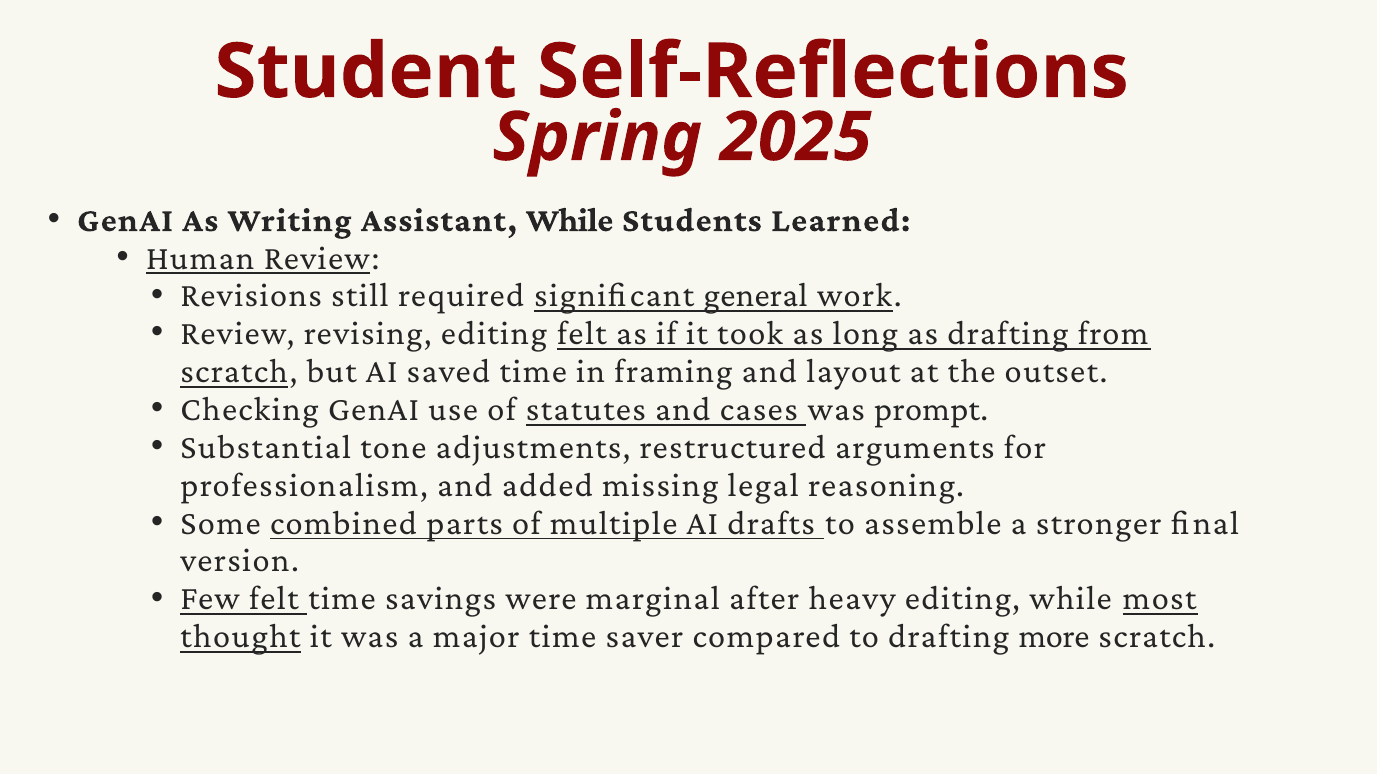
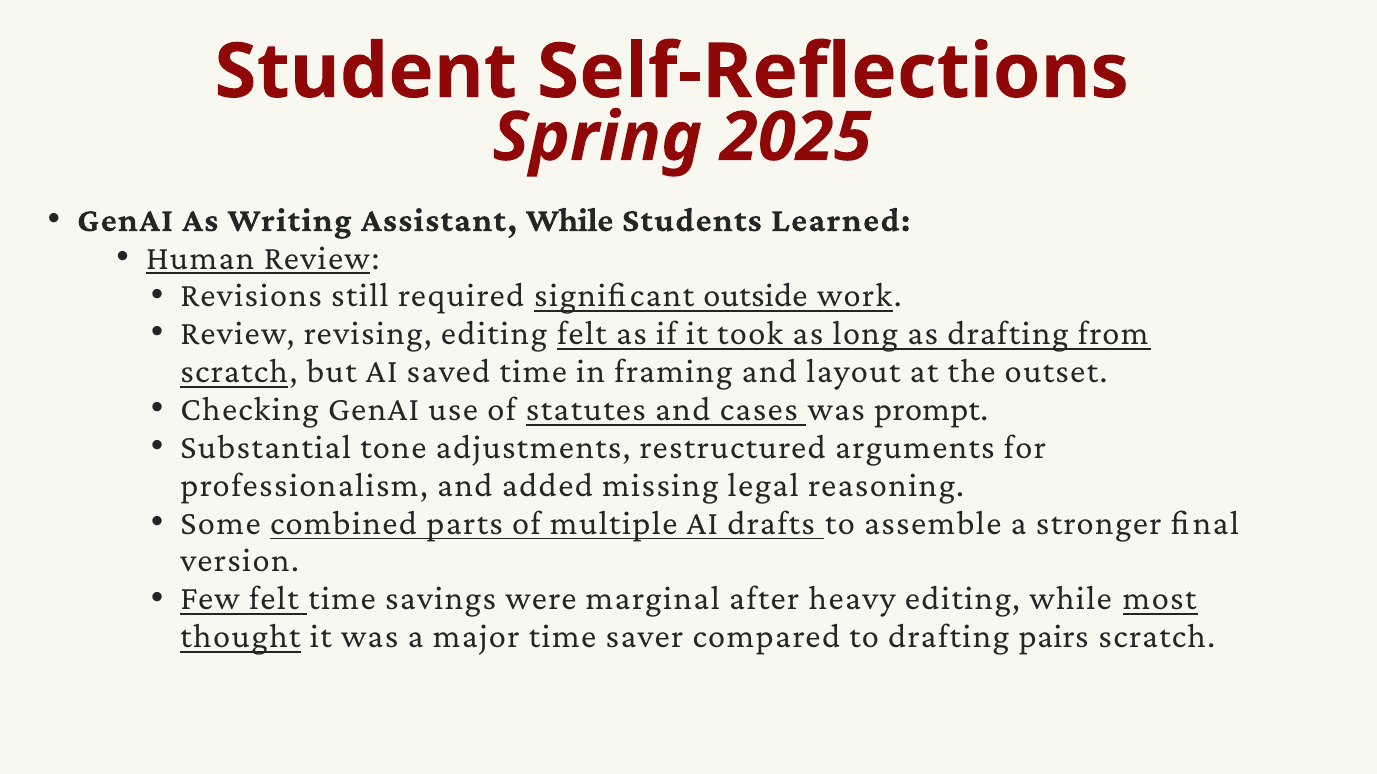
general: general -> outside
more: more -> pairs
